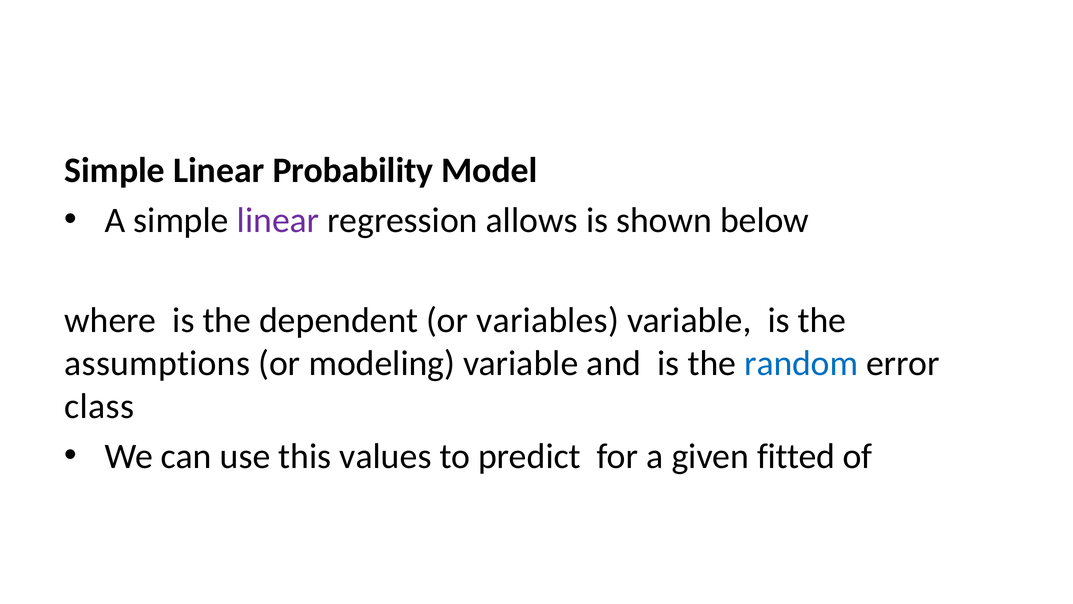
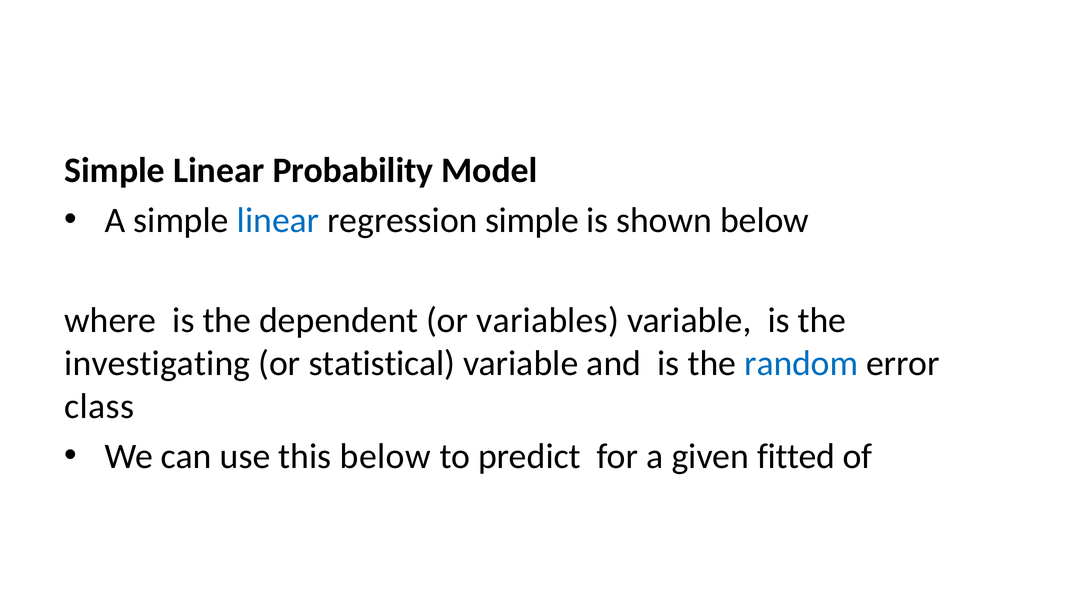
linear at (278, 220) colour: purple -> blue
regression allows: allows -> simple
assumptions: assumptions -> investigating
modeling: modeling -> statistical
this values: values -> below
